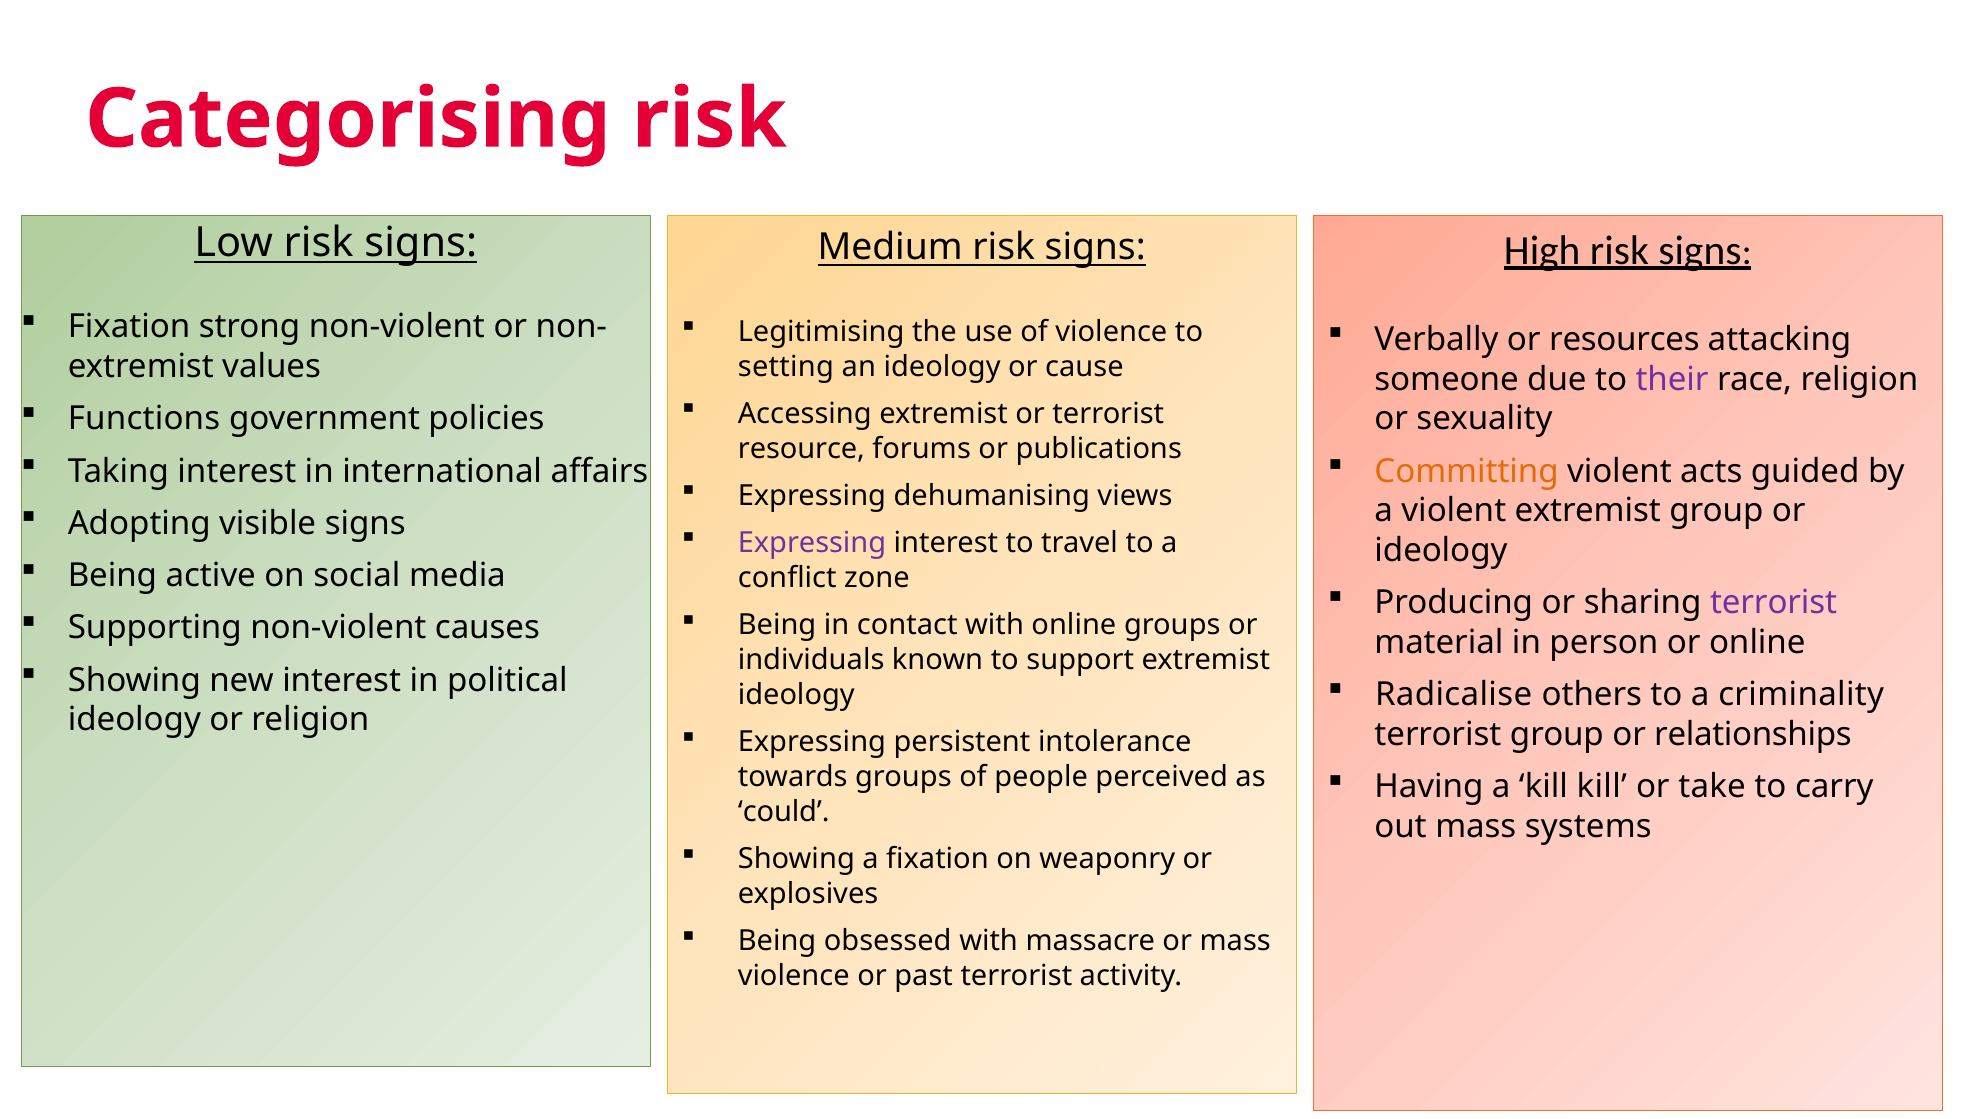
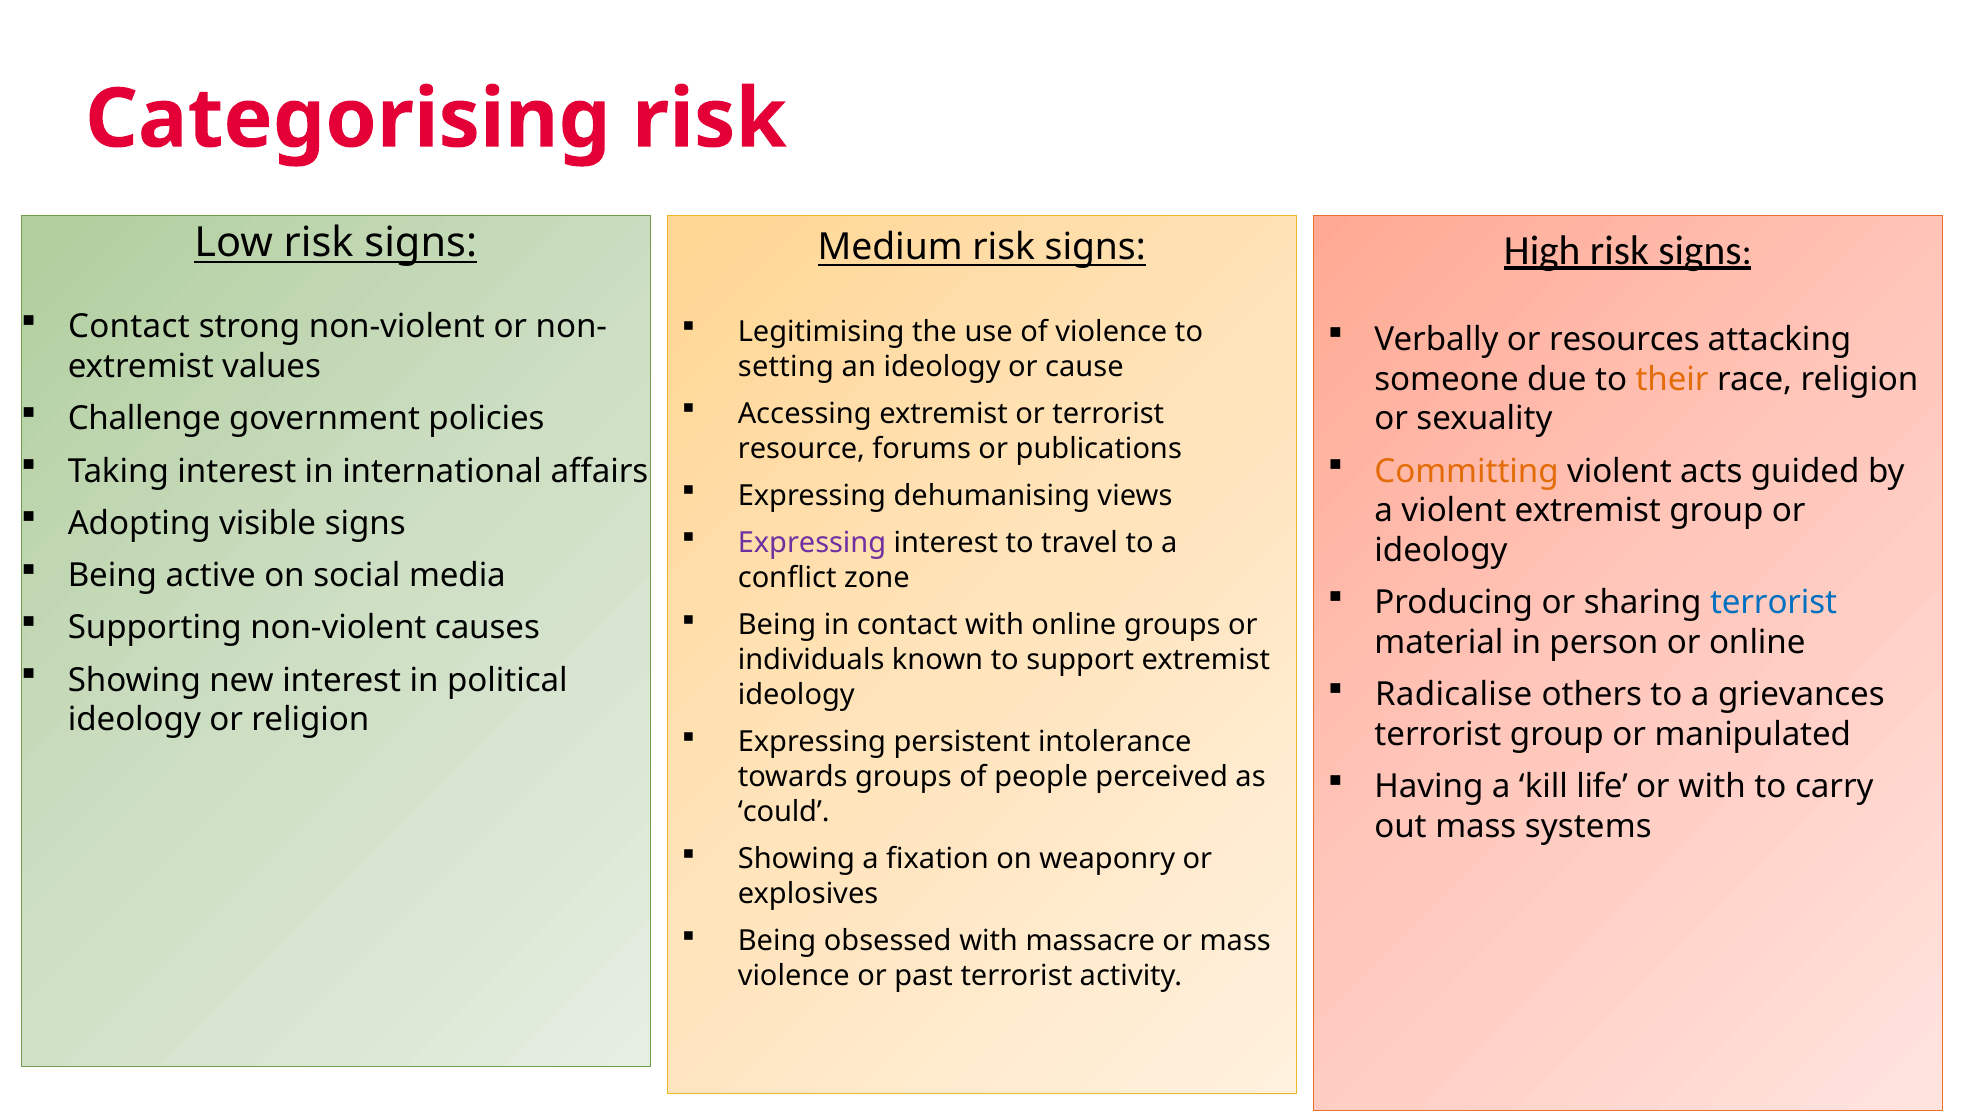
Fixation at (129, 327): Fixation -> Contact
their colour: purple -> orange
Functions: Functions -> Challenge
terrorist at (1774, 602) colour: purple -> blue
criminality: criminality -> grievances
relationships: relationships -> manipulated
kill kill: kill -> life
or take: take -> with
